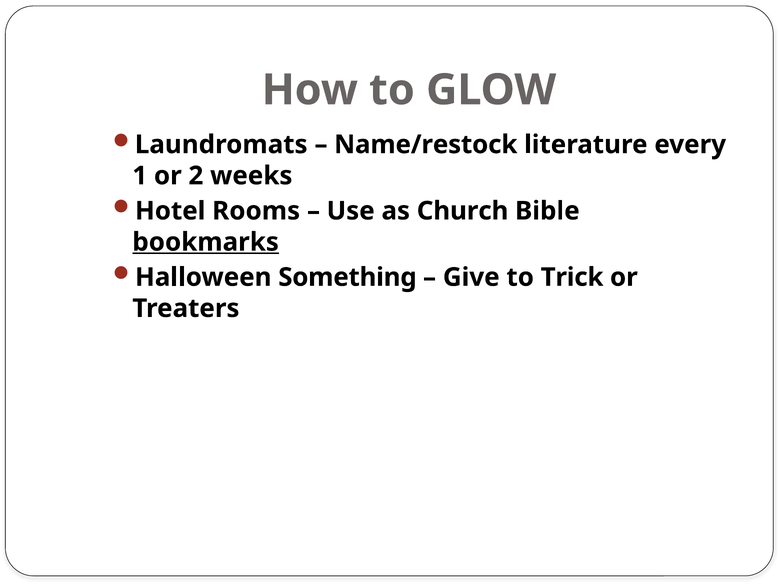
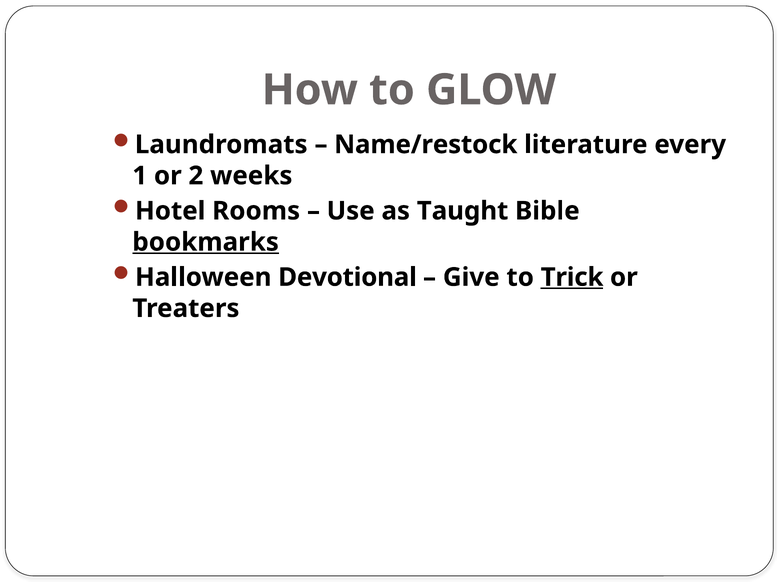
Church: Church -> Taught
Something: Something -> Devotional
Trick underline: none -> present
